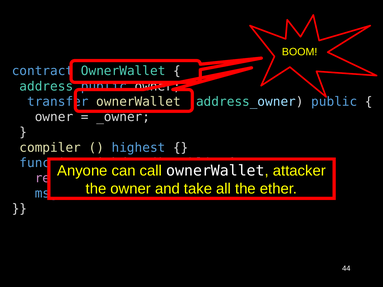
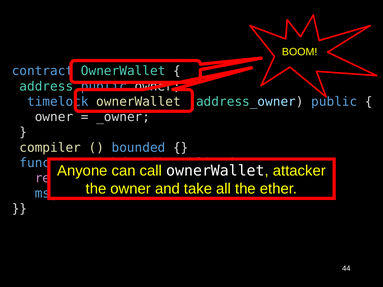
transfer: transfer -> timelock
highest: highest -> bounded
